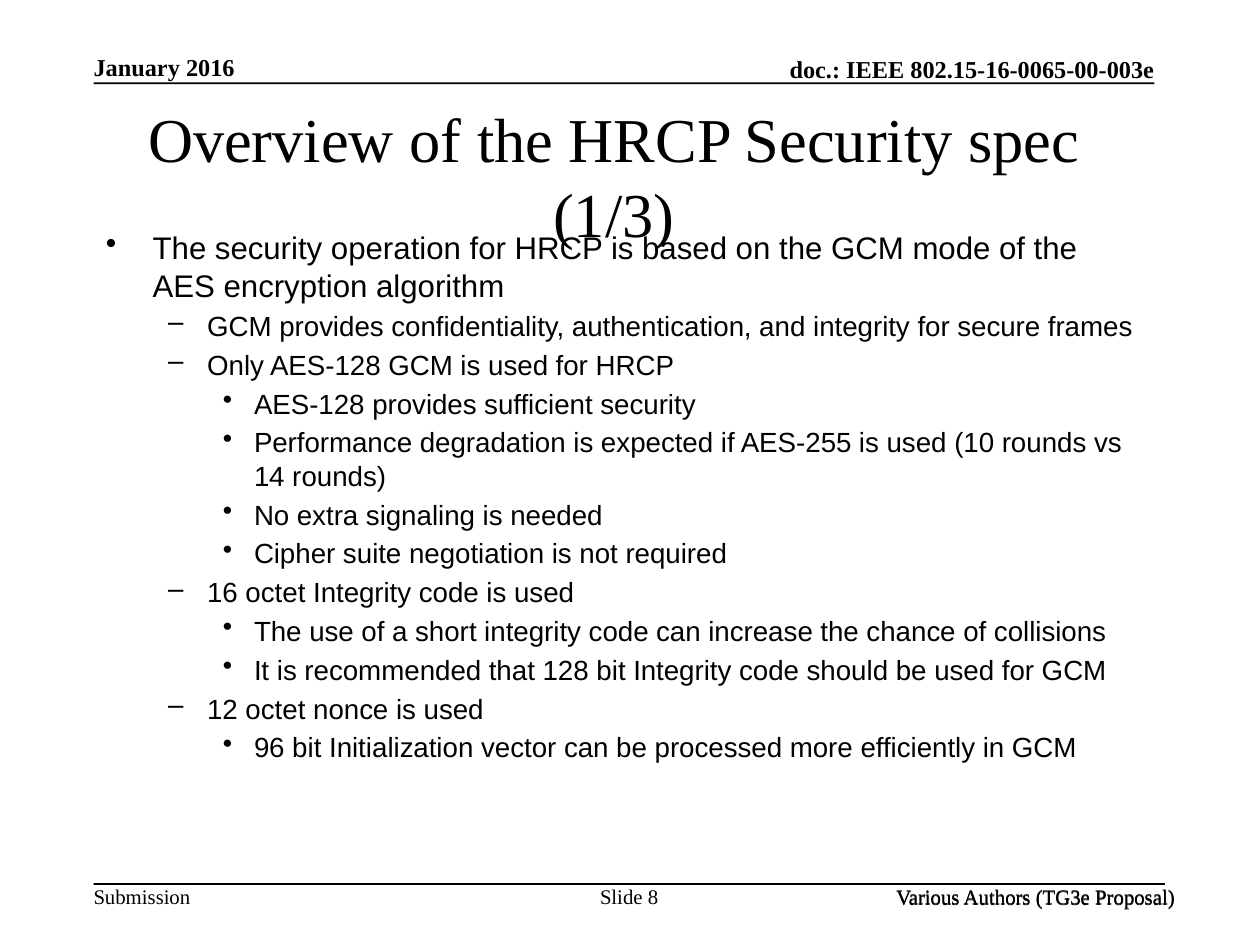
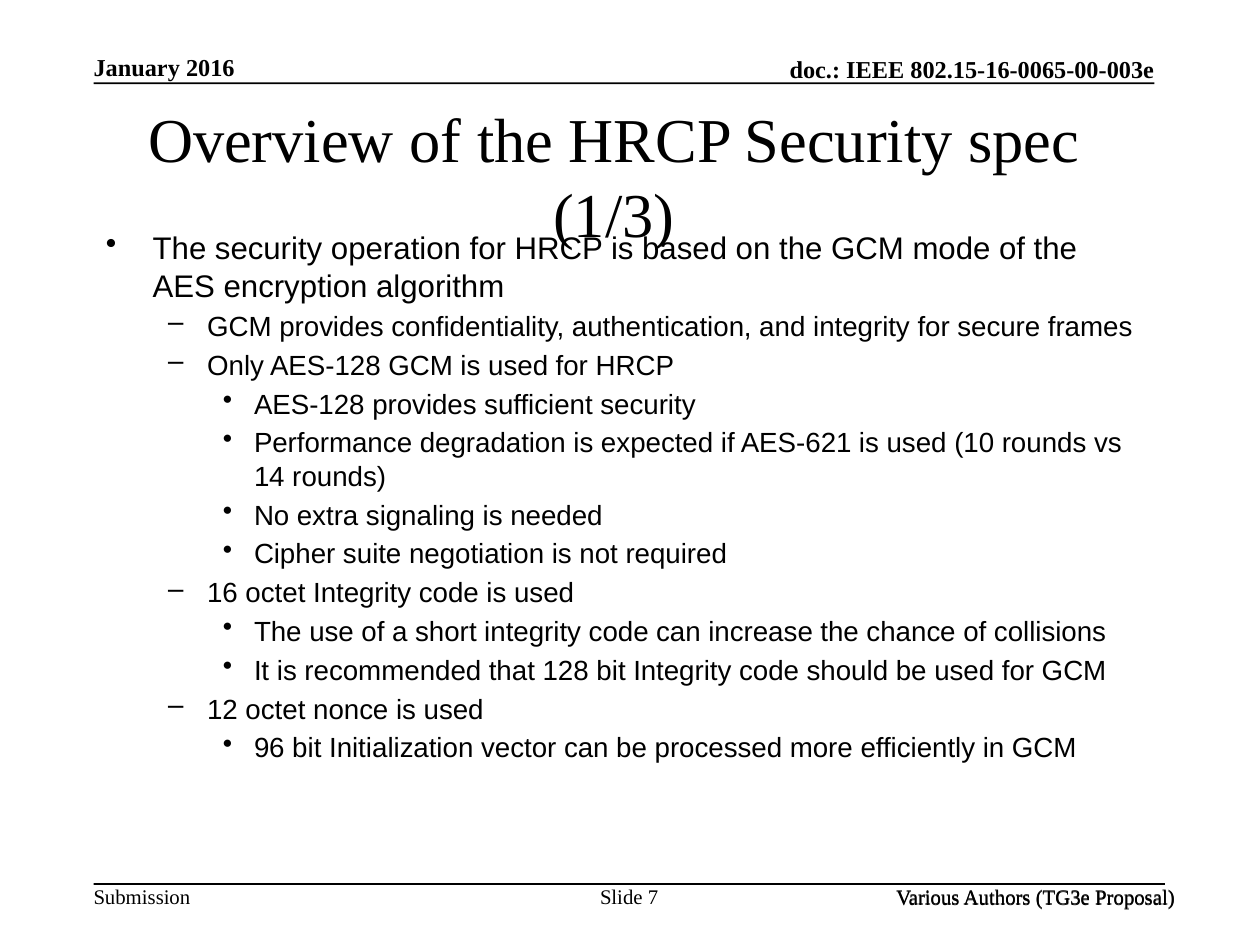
AES-255: AES-255 -> AES-621
8: 8 -> 7
